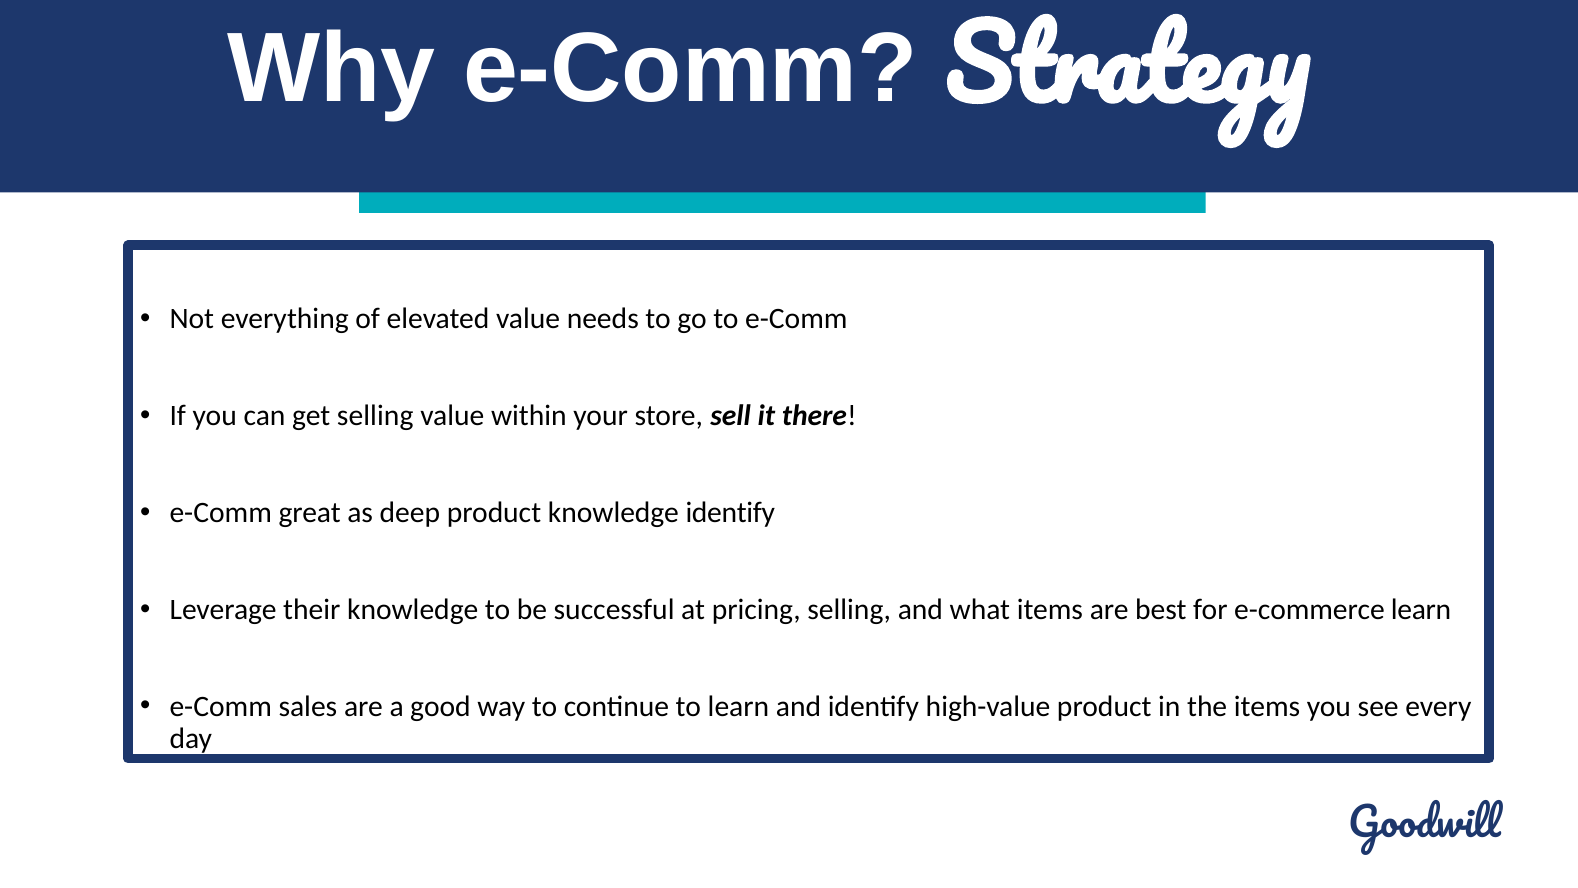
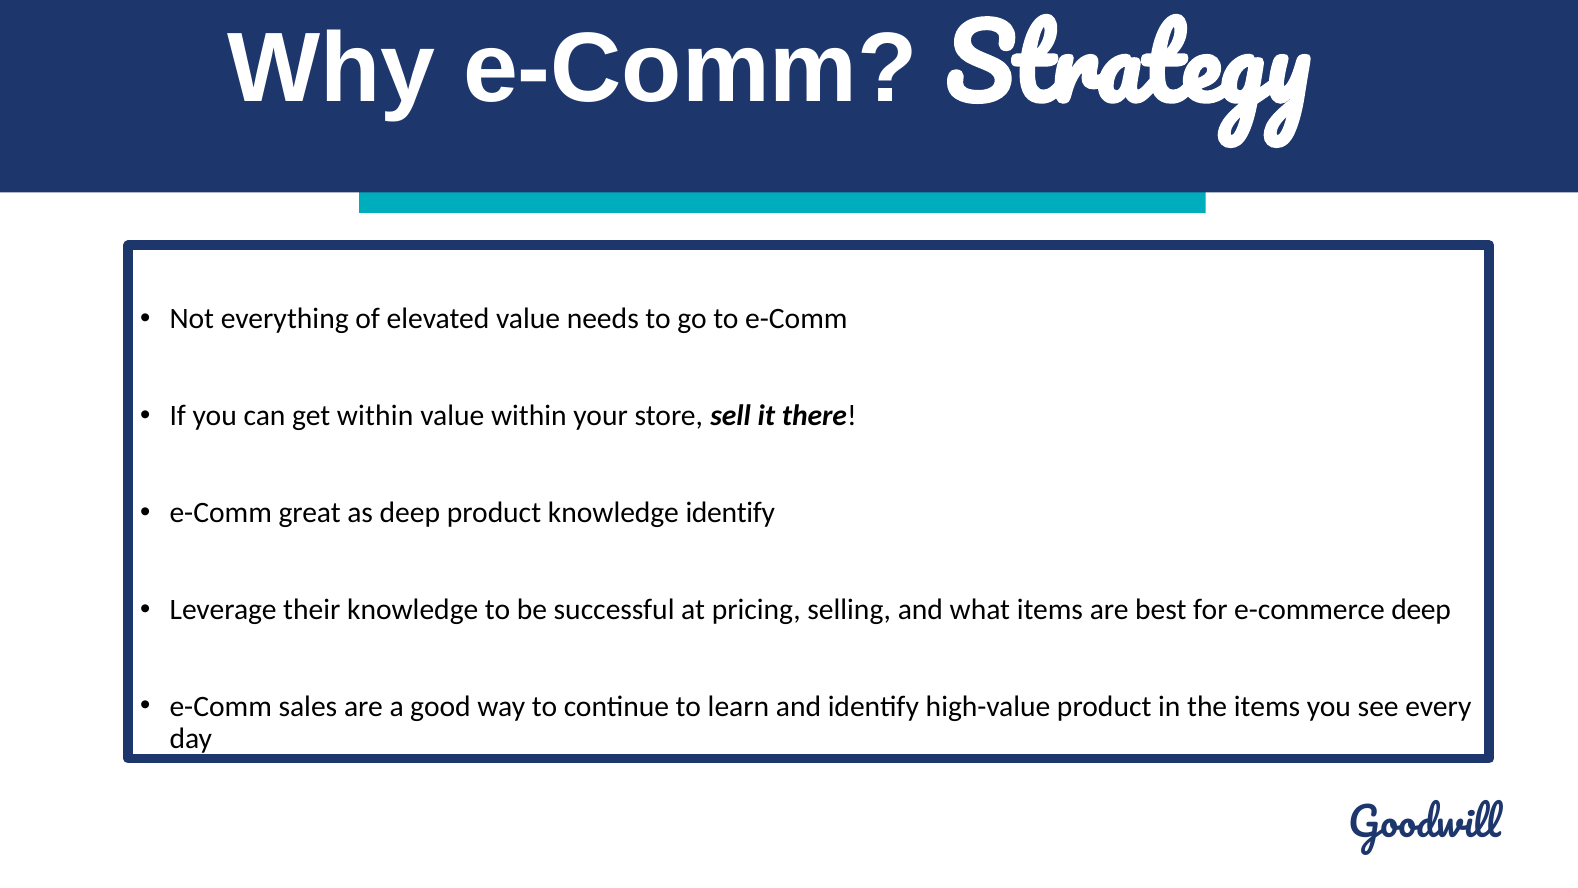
get selling: selling -> within
e-commerce learn: learn -> deep
